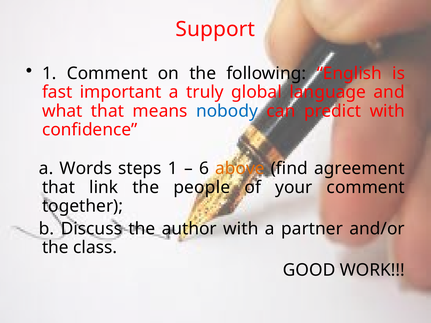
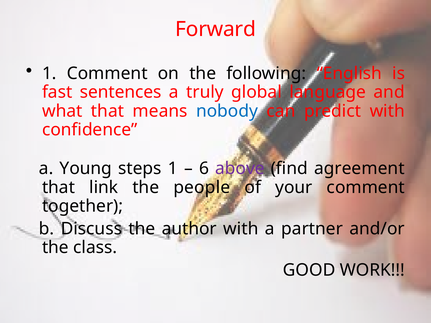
Support: Support -> Forward
important: important -> sentences
Words: Words -> Young
above colour: orange -> purple
